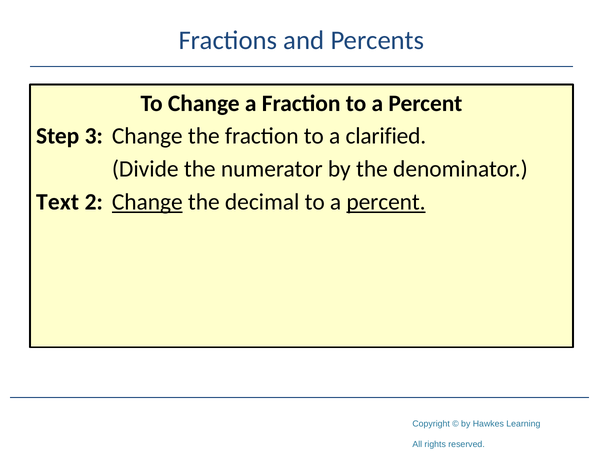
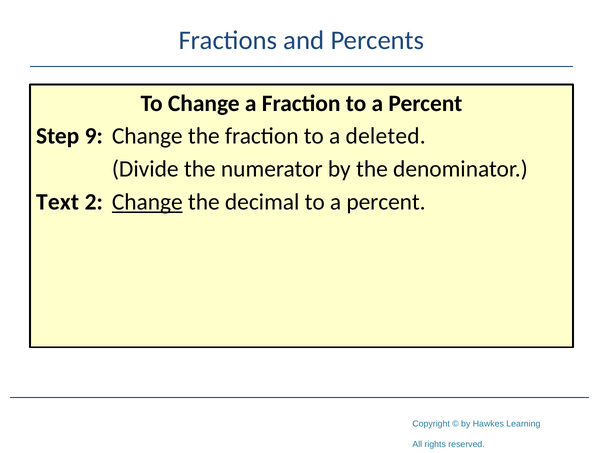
3: 3 -> 9
clarified: clarified -> deleted
percent at (386, 202) underline: present -> none
